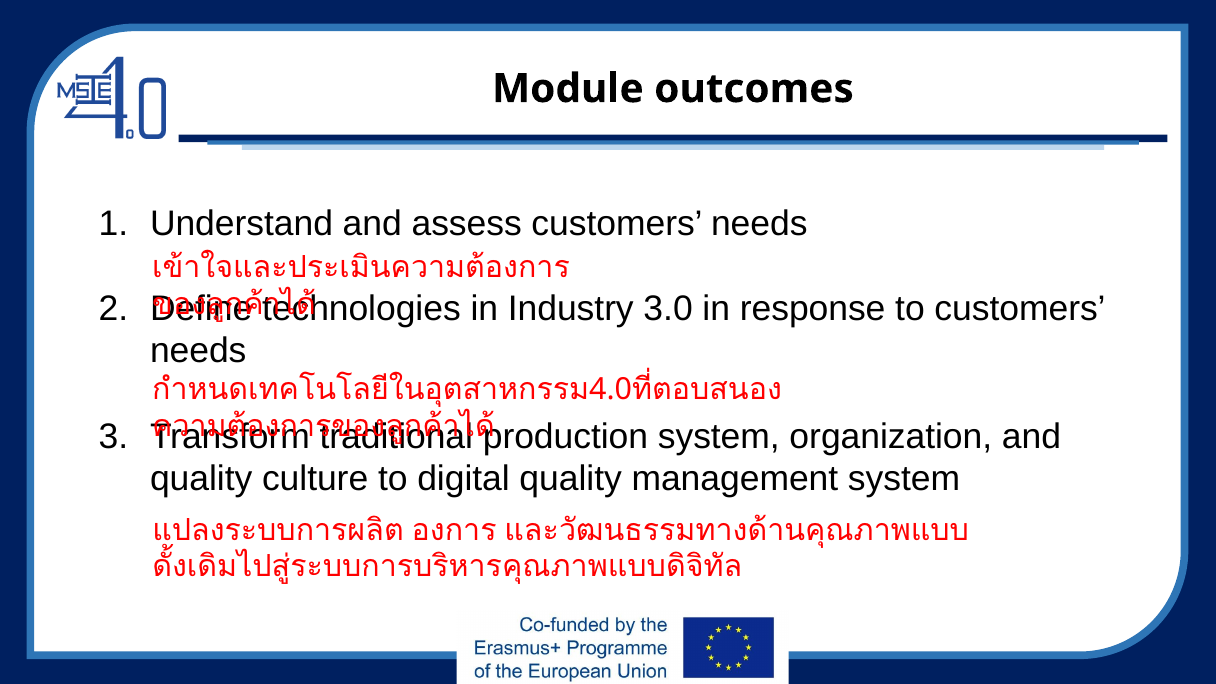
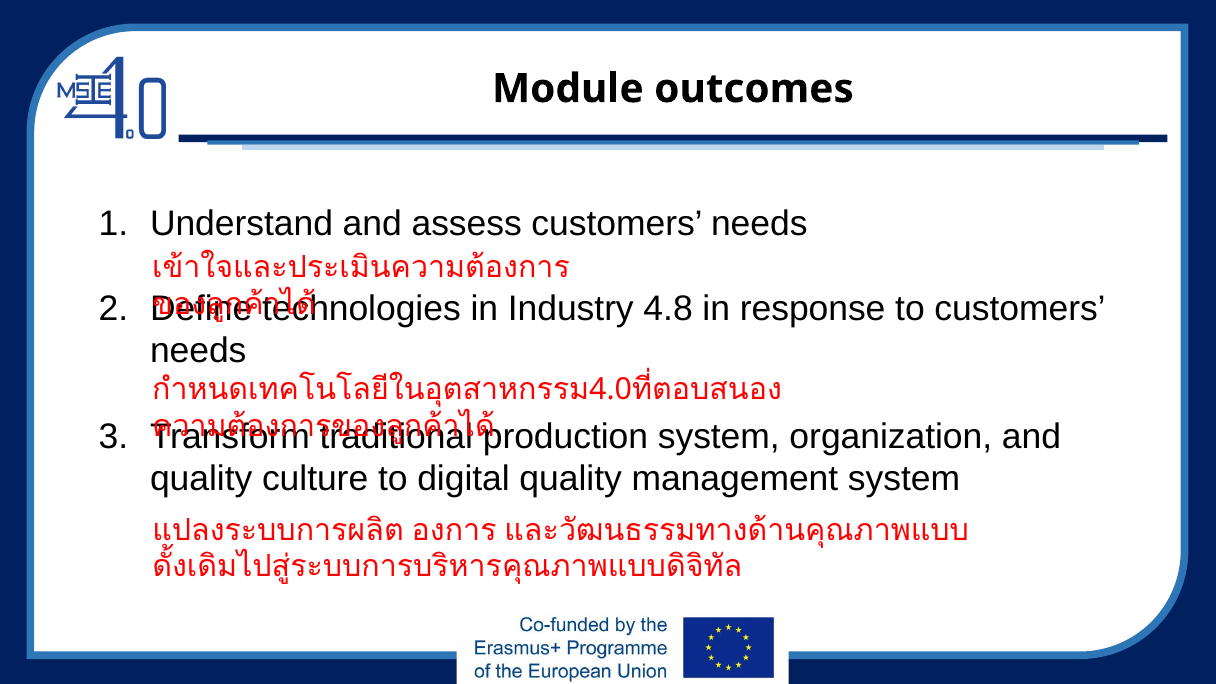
3.0: 3.0 -> 4.8
